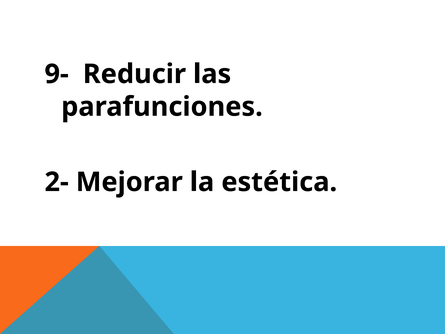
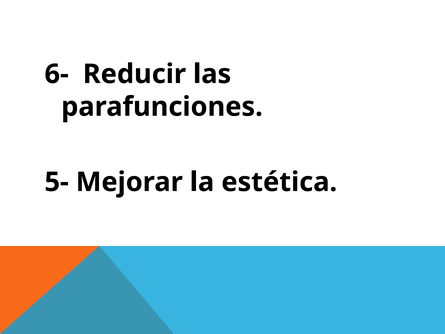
9-: 9- -> 6-
2-: 2- -> 5-
